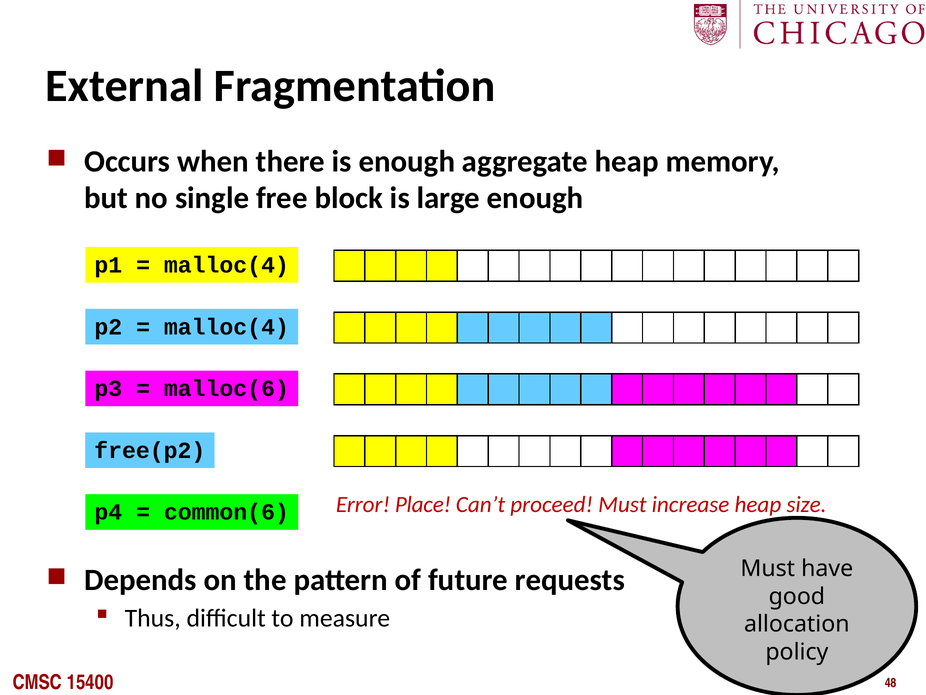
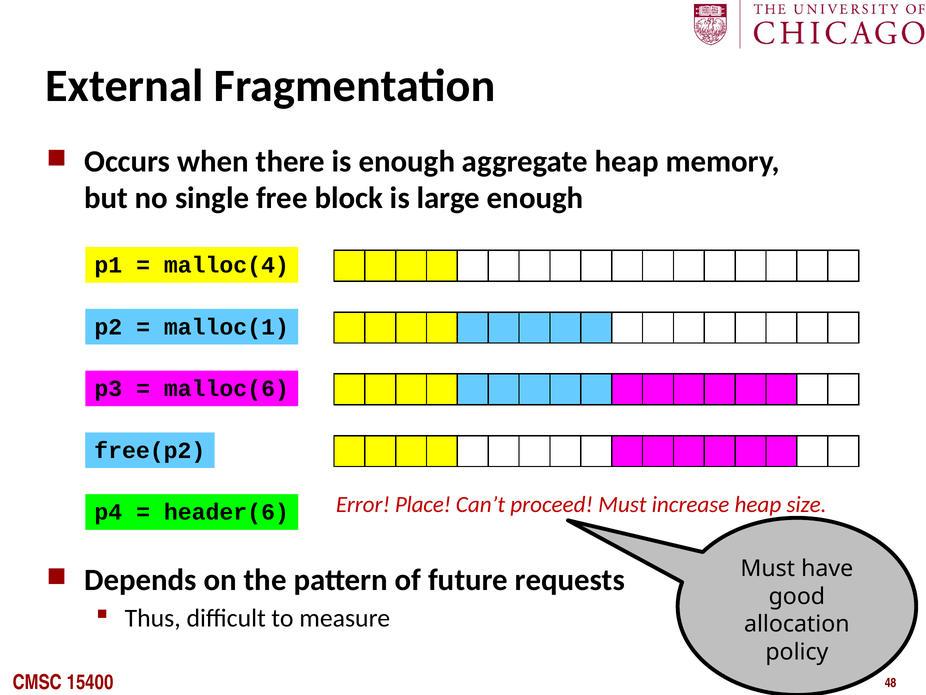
malloc(4 at (226, 327): malloc(4 -> malloc(1
common(6: common(6 -> header(6
